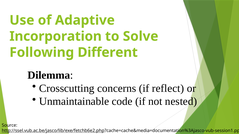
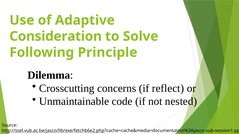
Incorporation: Incorporation -> Consideration
Different: Different -> Principle
